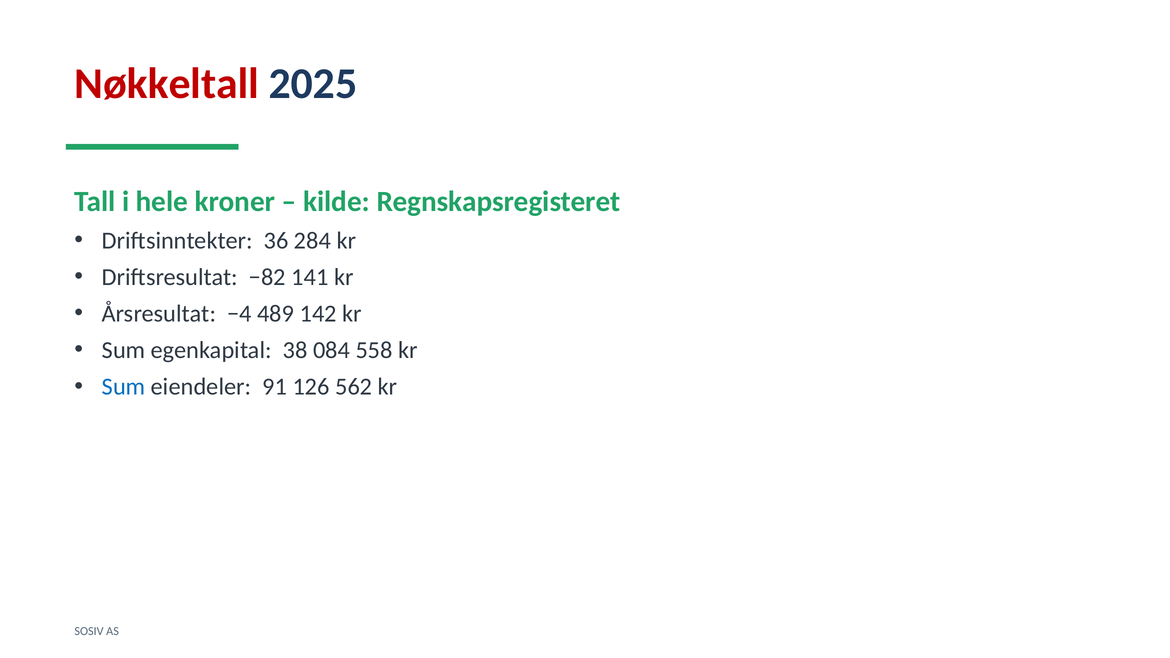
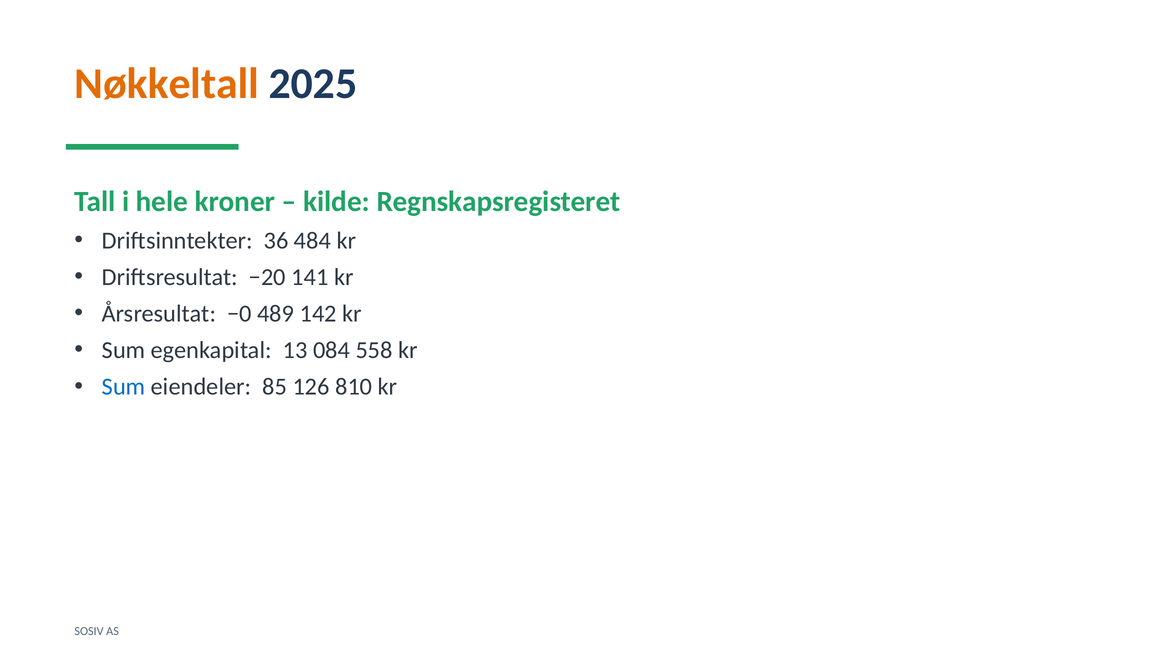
Nøkkeltall colour: red -> orange
284: 284 -> 484
−82: −82 -> −20
−4: −4 -> −0
38: 38 -> 13
91: 91 -> 85
562: 562 -> 810
